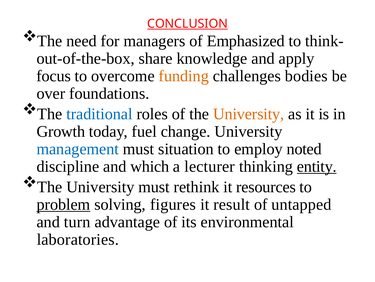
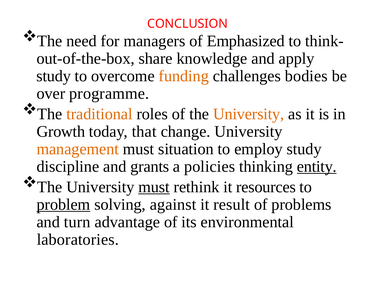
CONCLUSION underline: present -> none
focus at (54, 76): focus -> study
foundations: foundations -> programme
traditional colour: blue -> orange
fuel: fuel -> that
management colour: blue -> orange
employ noted: noted -> study
which: which -> grants
lecturer: lecturer -> policies
must at (154, 186) underline: none -> present
figures: figures -> against
untapped: untapped -> problems
